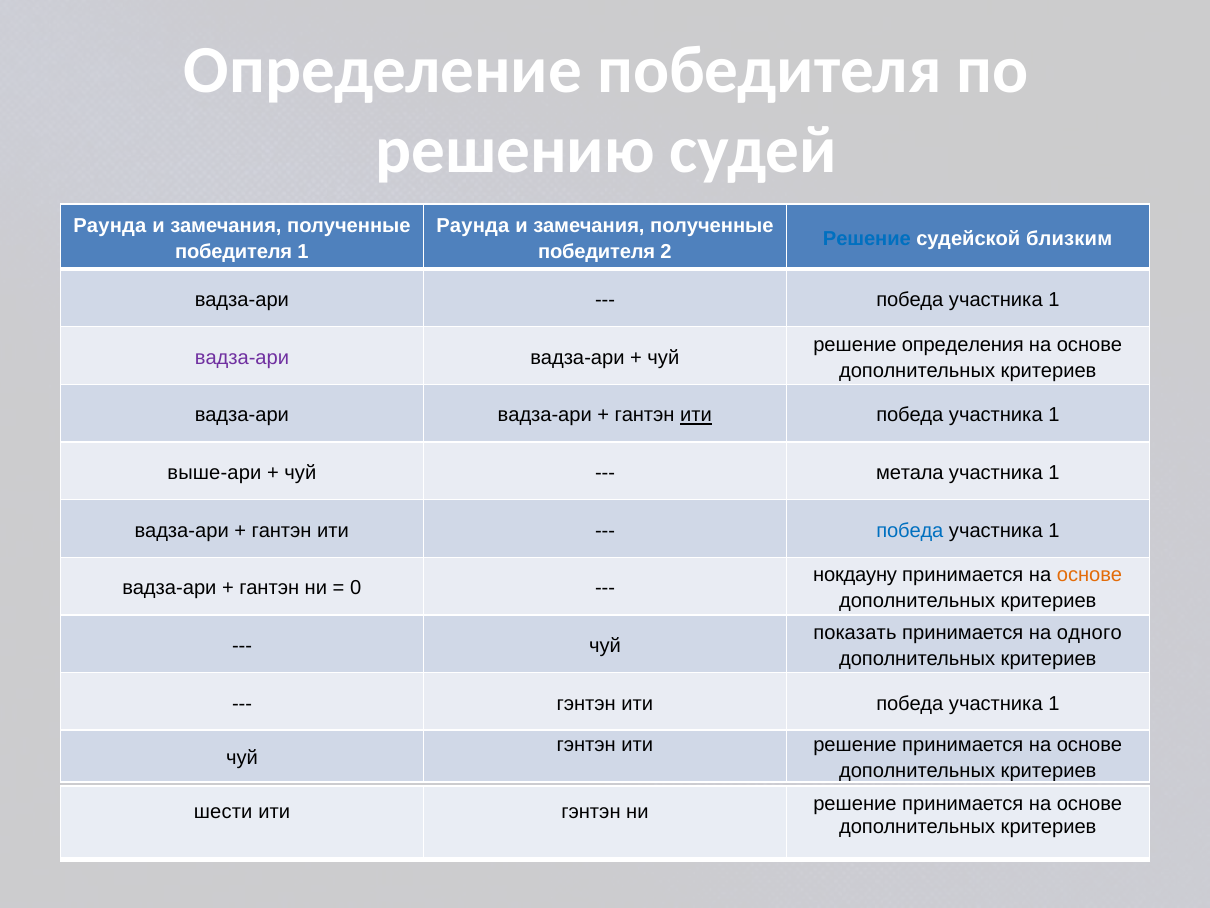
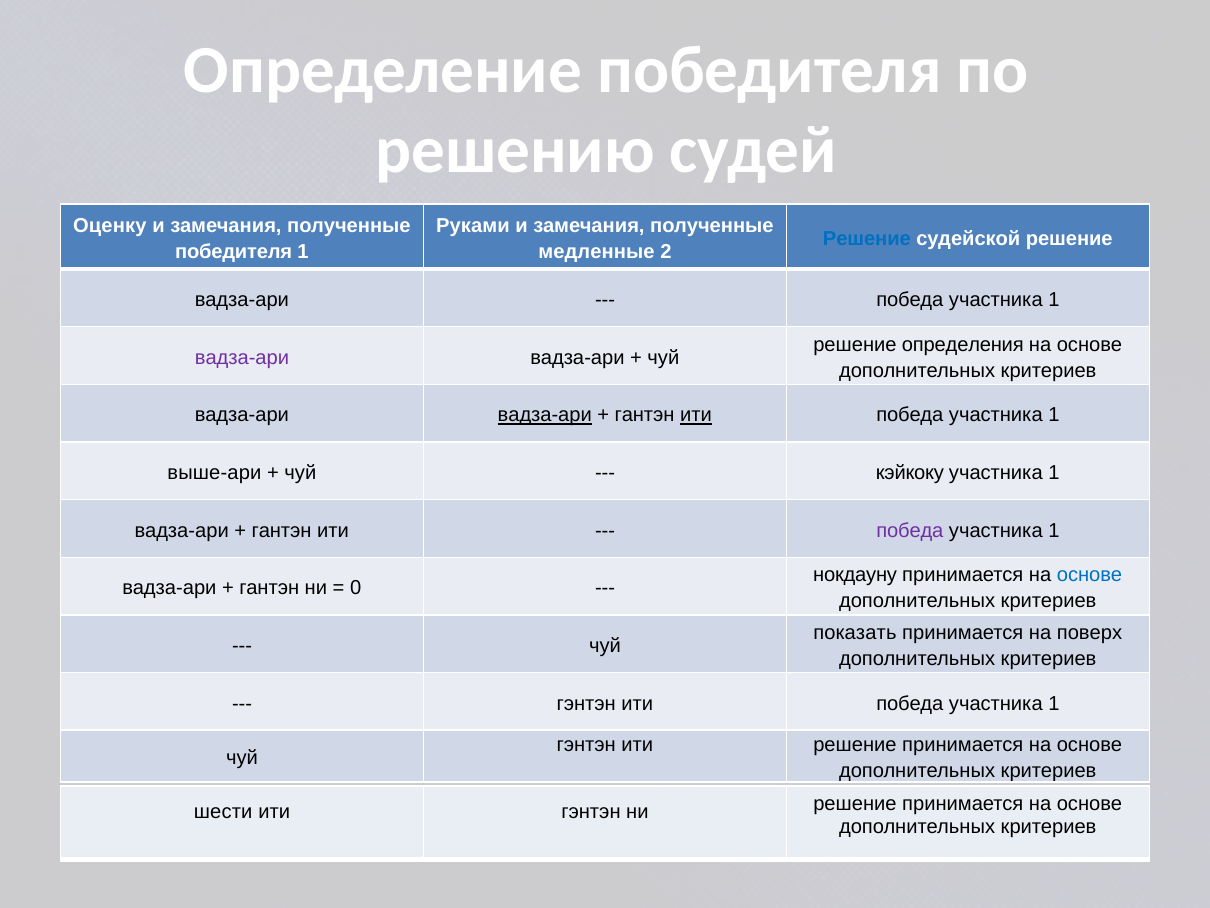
Раунда at (110, 225): Раунда -> Оценку
Раунда at (473, 225): Раунда -> Руками
судейской близким: близким -> решение
победителя at (597, 251): победителя -> медленные
вадза-ари at (545, 415) underline: none -> present
метала: метала -> кэйкоку
победа at (910, 530) colour: blue -> purple
основе at (1090, 575) colour: orange -> blue
одного: одного -> поверх
